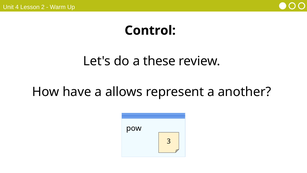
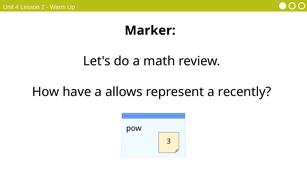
Control: Control -> Marker
these: these -> math
another: another -> recently
